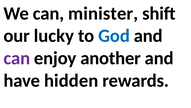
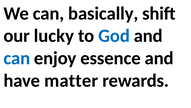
minister: minister -> basically
can at (17, 58) colour: purple -> blue
another: another -> essence
hidden: hidden -> matter
